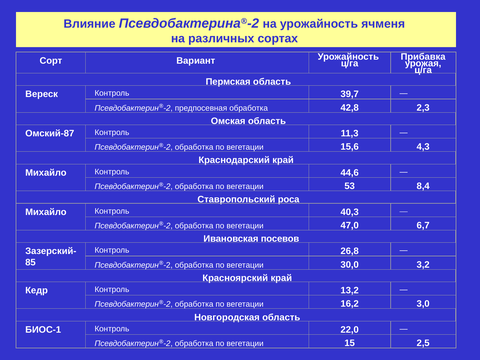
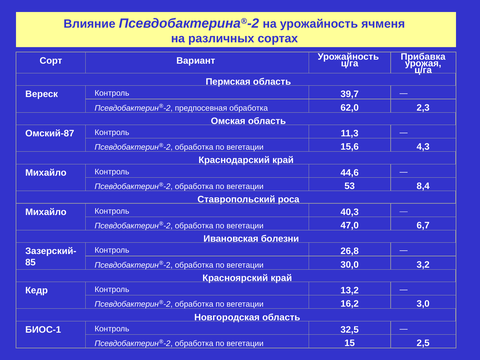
42,8: 42,8 -> 62,0
посевов: посевов -> болезни
22,0: 22,0 -> 32,5
